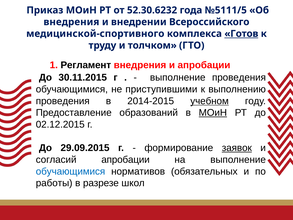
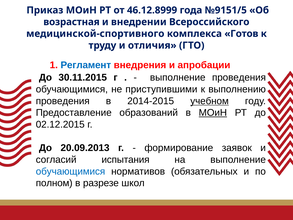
52.30.6232: 52.30.6232 -> 46.12.8999
№5111/5: №5111/5 -> №9151/5
внедрения at (71, 22): внедрения -> возрастная
Готов underline: present -> none
толчком: толчком -> отличия
Регламент colour: black -> blue
29.09.2015: 29.09.2015 -> 20.09.2013
заявок underline: present -> none
согласий апробации: апробации -> испытания
работы: работы -> полном
